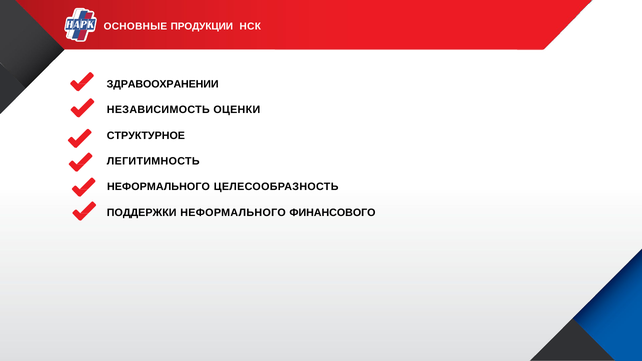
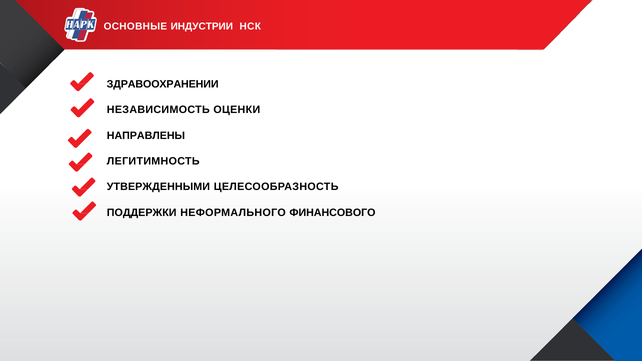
ПРОДУКЦИИ: ПРОДУКЦИИ -> ИНДУСТРИИ
СТРУКТУРНОЕ: СТРУКТУРНОЕ -> НАПРАВЛЕНЫ
НЕФОРМАЛЬНОГО at (158, 187): НЕФОРМАЛЬНОГО -> УТВЕРЖДЕННЫМИ
